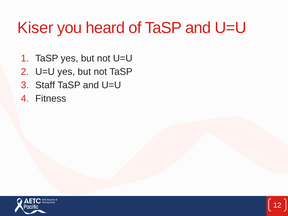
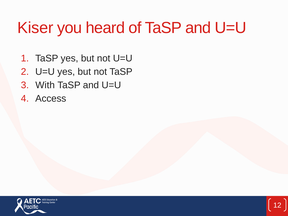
Staff: Staff -> With
Fitness: Fitness -> Access
